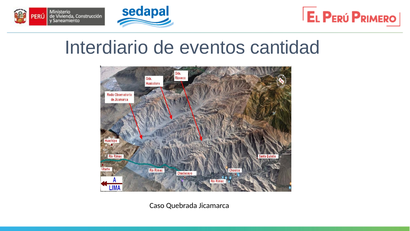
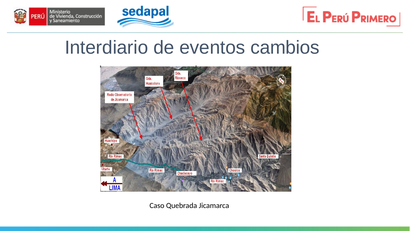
cantidad: cantidad -> cambios
